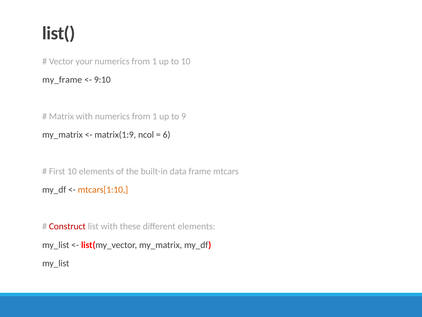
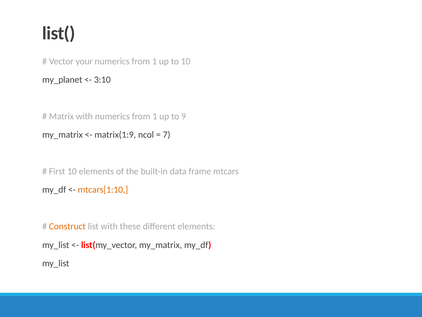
my_frame: my_frame -> my_planet
9:10: 9:10 -> 3:10
6: 6 -> 7
Construct colour: red -> orange
